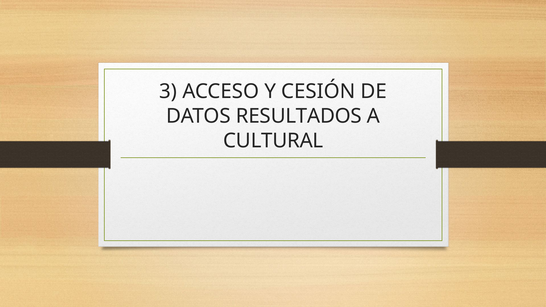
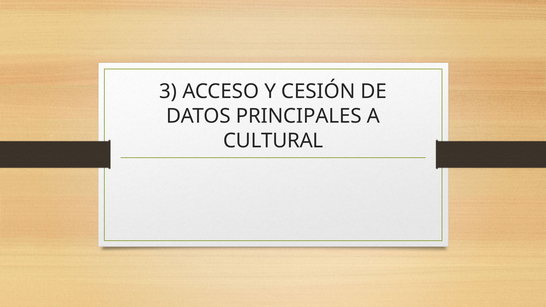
RESULTADOS: RESULTADOS -> PRINCIPALES
